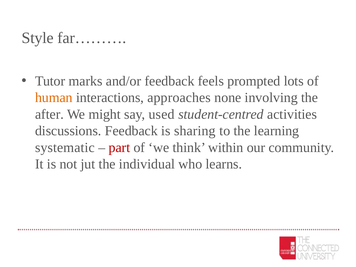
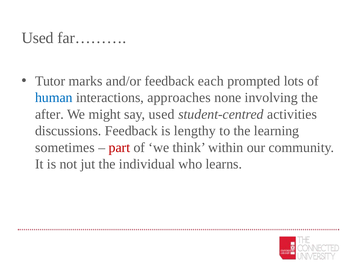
Style at (38, 38): Style -> Used
feels: feels -> each
human colour: orange -> blue
sharing: sharing -> lengthy
systematic: systematic -> sometimes
